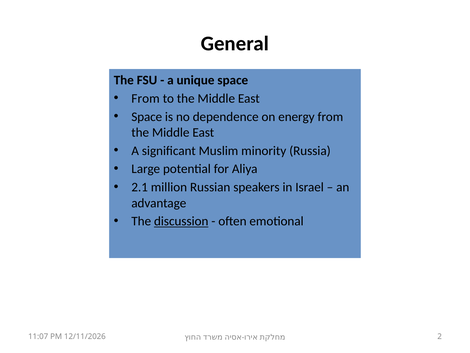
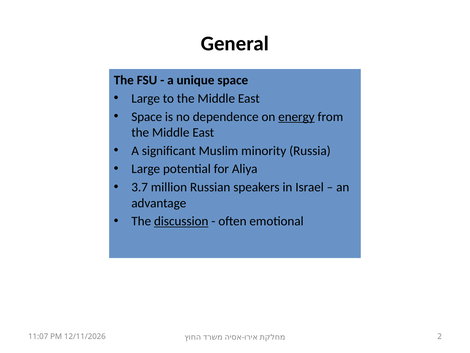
From at (146, 98): From -> Large
energy underline: none -> present
2.1: 2.1 -> 3.7
